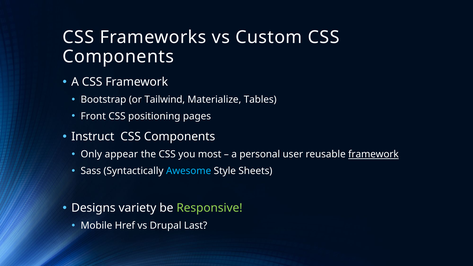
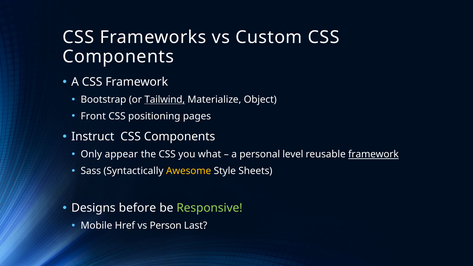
Tailwind underline: none -> present
Tables: Tables -> Object
most: most -> what
user: user -> level
Awesome colour: light blue -> yellow
variety: variety -> before
Drupal: Drupal -> Person
